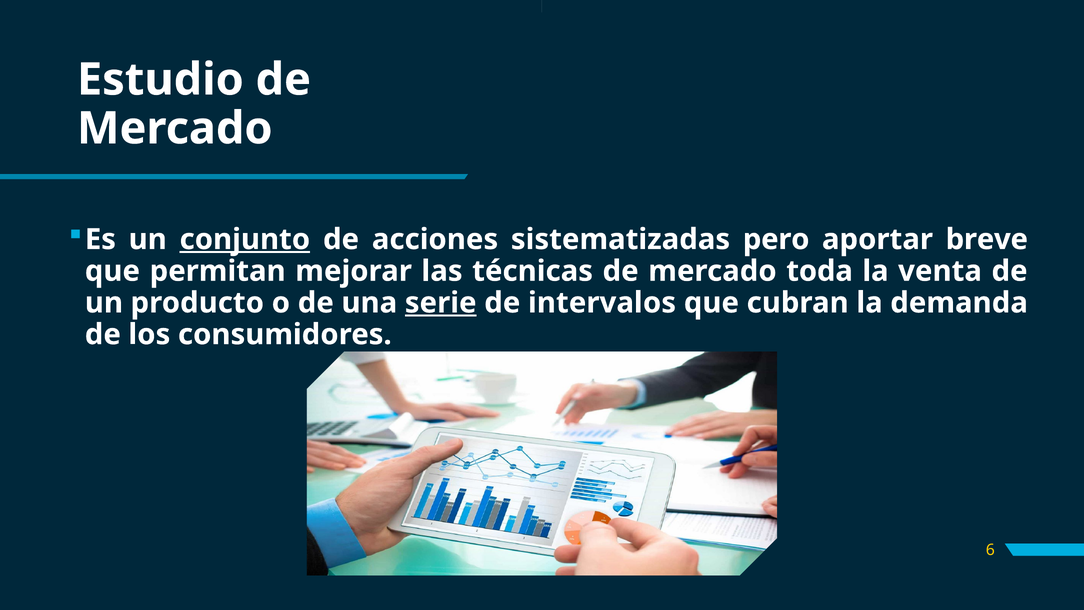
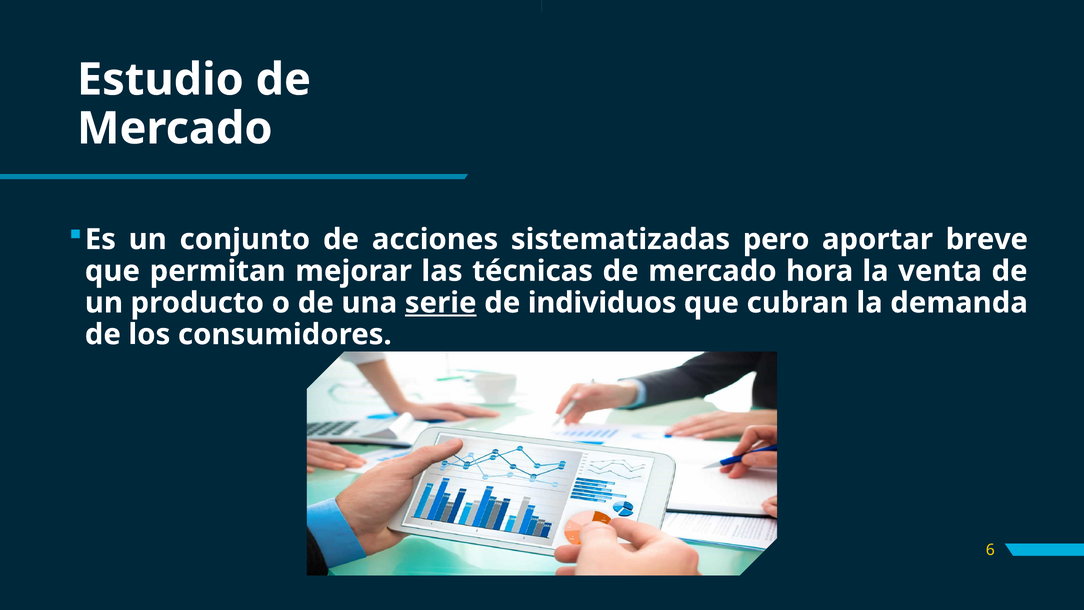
conjunto underline: present -> none
toda: toda -> hora
intervalos: intervalos -> individuos
